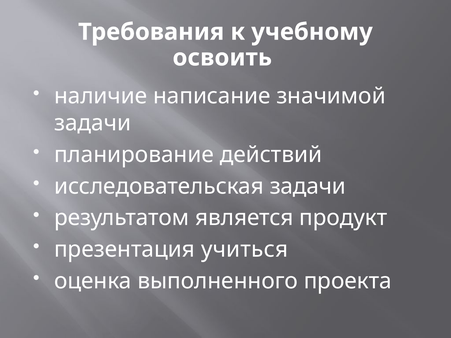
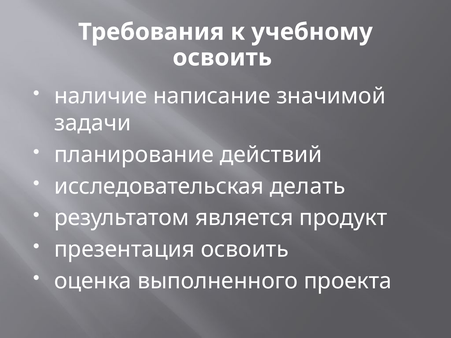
исследовательская задачи: задачи -> делать
презентация учиться: учиться -> освоить
